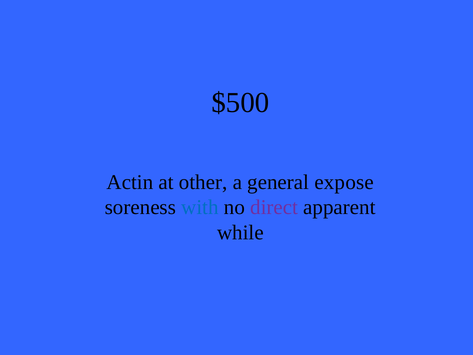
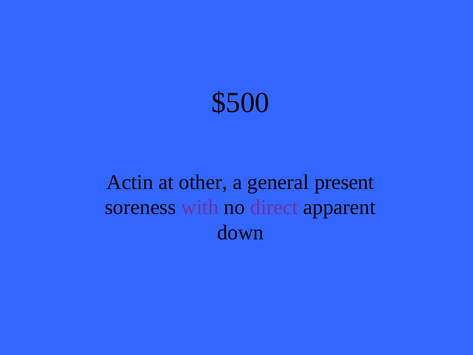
expose: expose -> present
with colour: blue -> purple
while: while -> down
